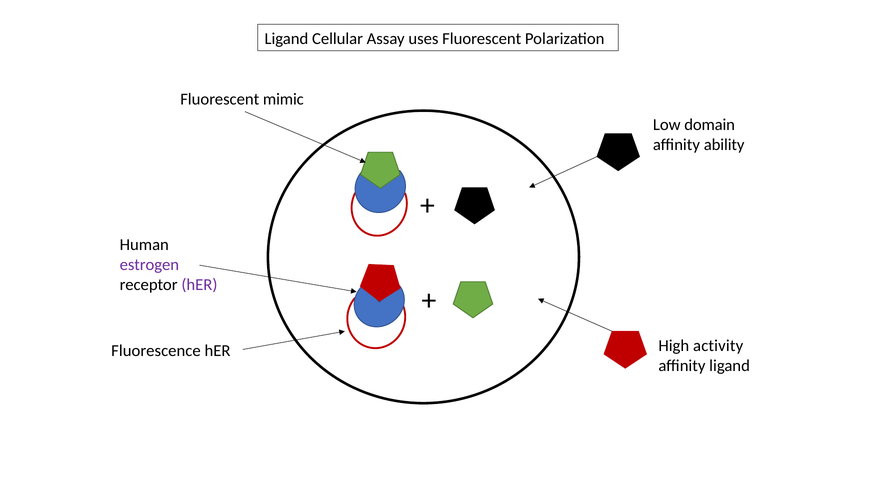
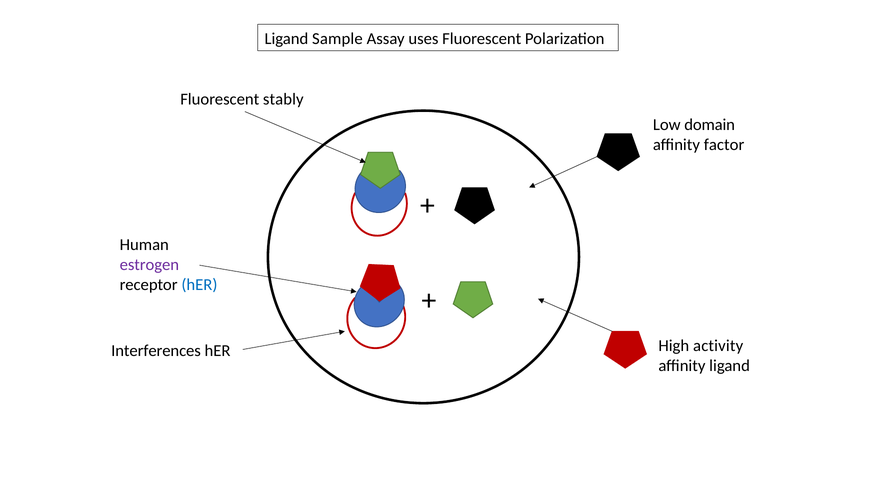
Cellular: Cellular -> Sample
mimic: mimic -> stably
ability: ability -> factor
hER at (199, 285) colour: purple -> blue
Fluorescence: Fluorescence -> Interferences
